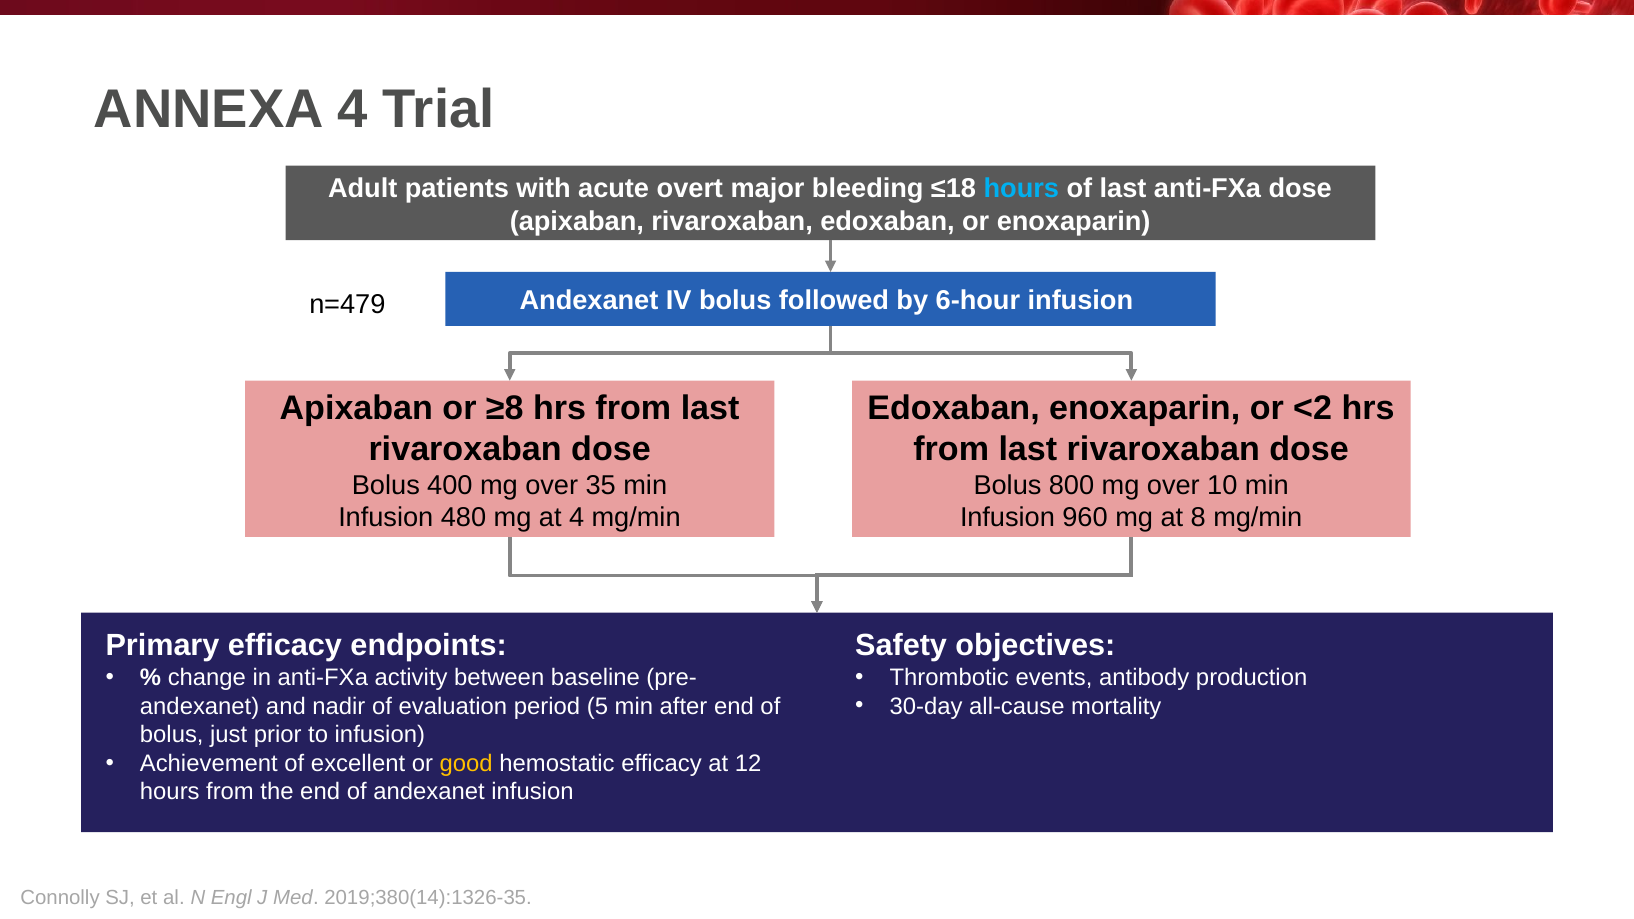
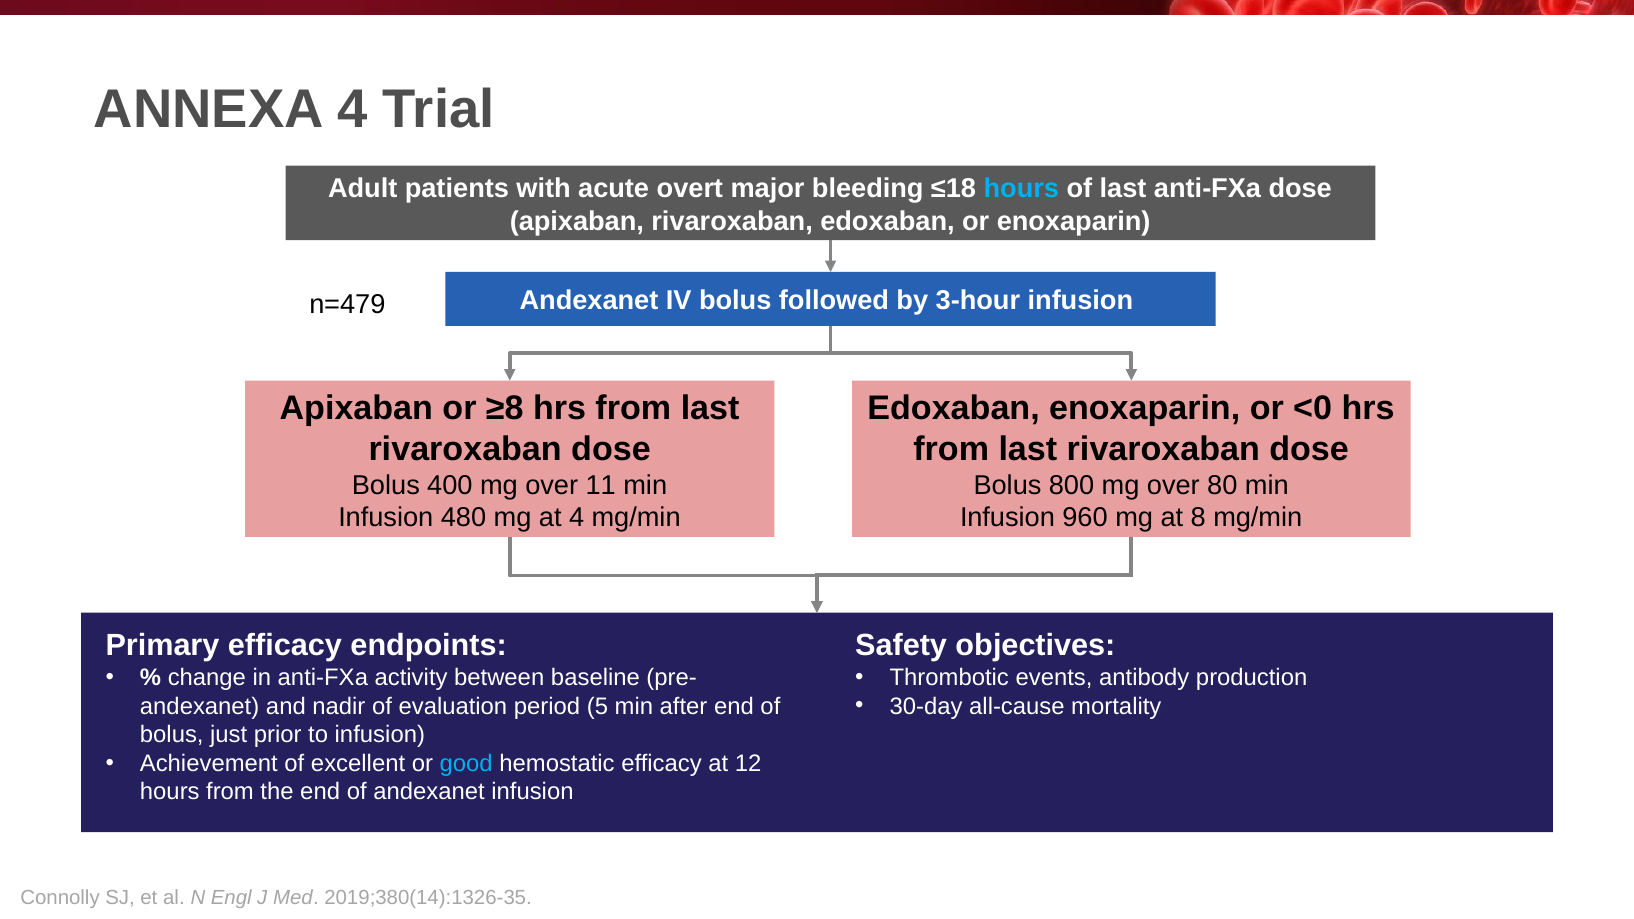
6-hour: 6-hour -> 3-hour
<2: <2 -> <0
35: 35 -> 11
10: 10 -> 80
good colour: yellow -> light blue
